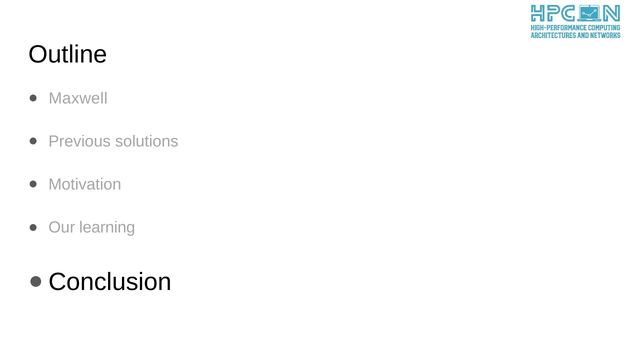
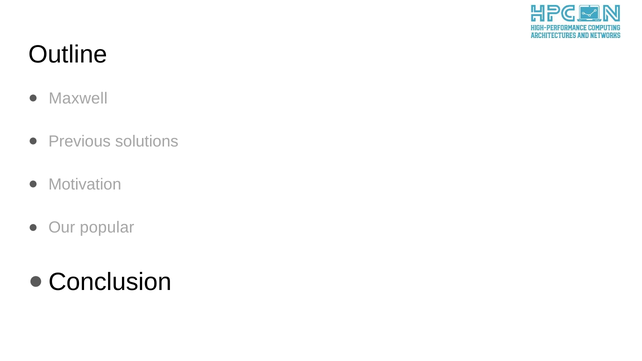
learning: learning -> popular
